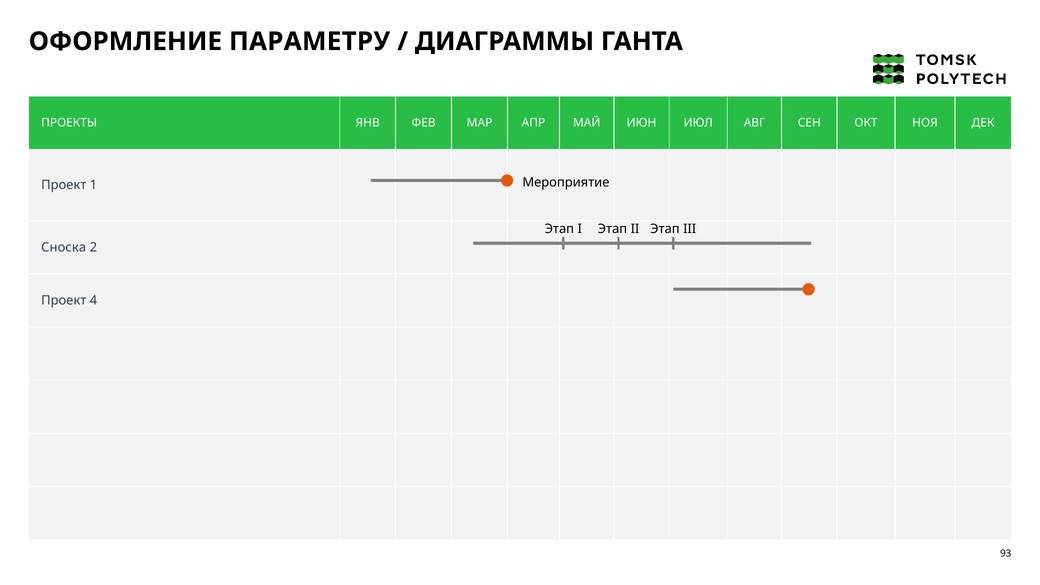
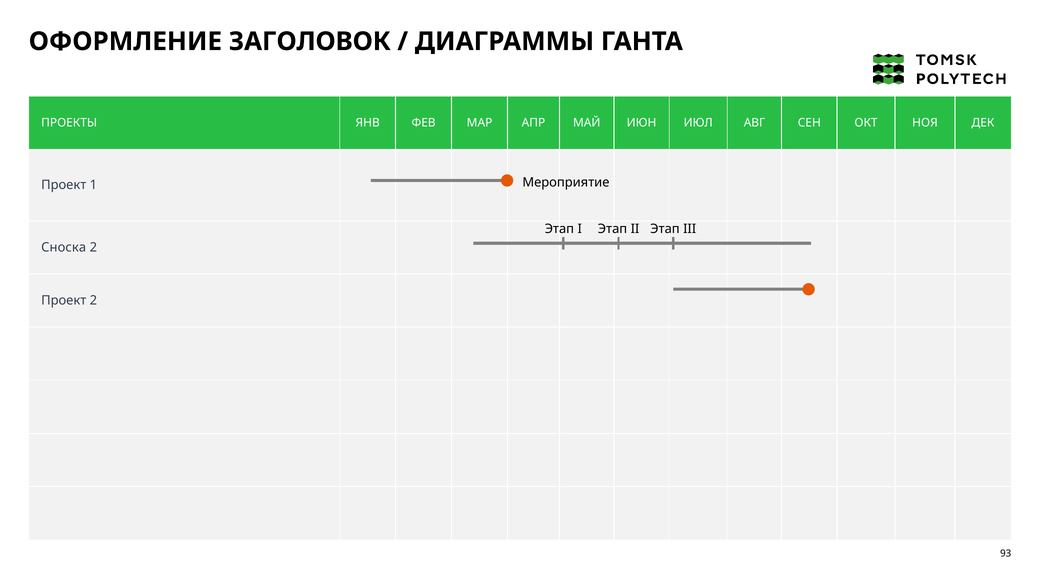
ПАРАМЕТРУ: ПАРАМЕТРУ -> ЗАГОЛОВОК
Проект 4: 4 -> 2
